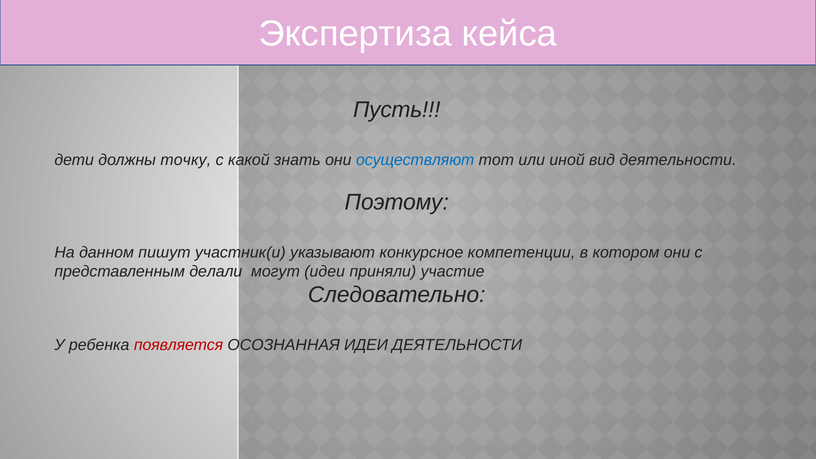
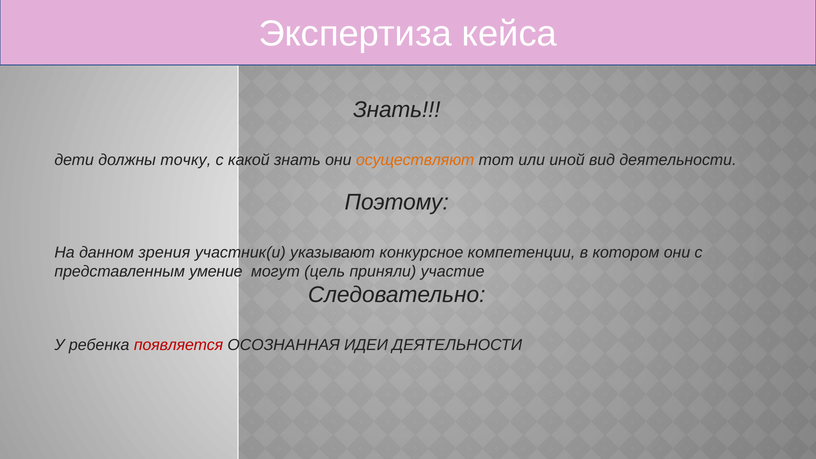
Пусть at (397, 110): Пусть -> Знать
осуществляют colour: blue -> orange
пишут: пишут -> зрения
делали: делали -> умение
могут идеи: идеи -> цель
